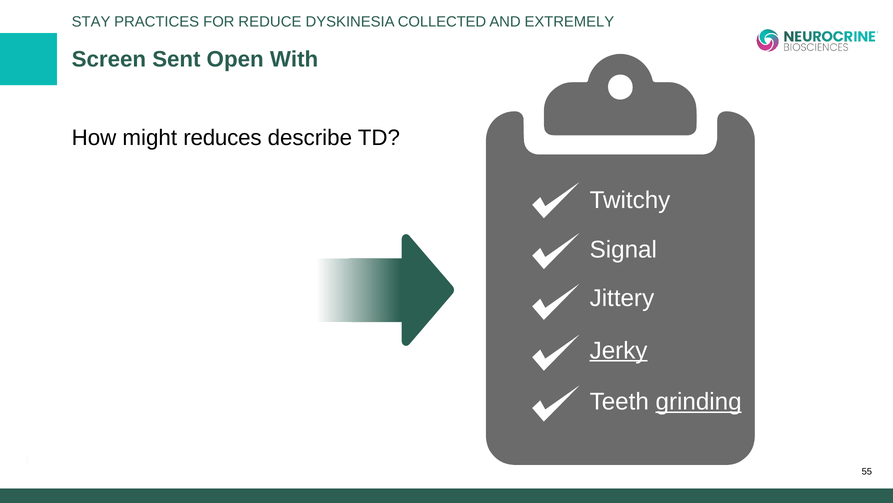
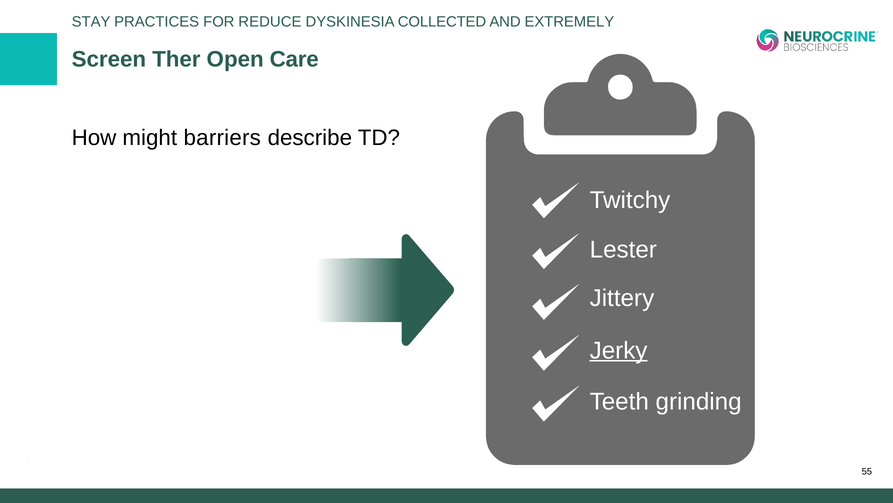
Sent: Sent -> Ther
With: With -> Care
reduces: reduces -> barriers
Signal: Signal -> Lester
grinding underline: present -> none
